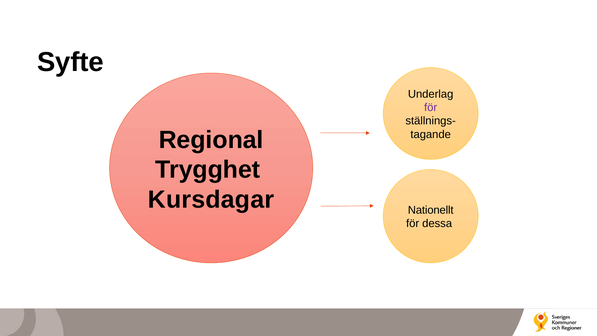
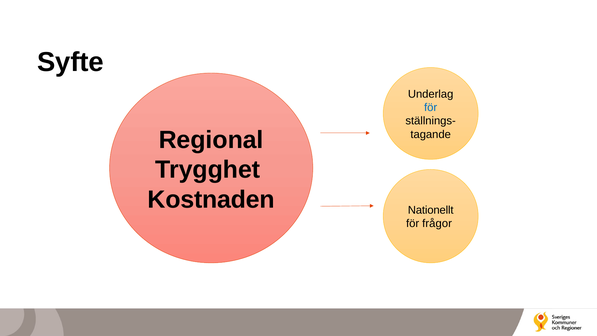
för at (431, 107) colour: purple -> blue
Kursdagar: Kursdagar -> Kostnaden
dessa: dessa -> frågor
